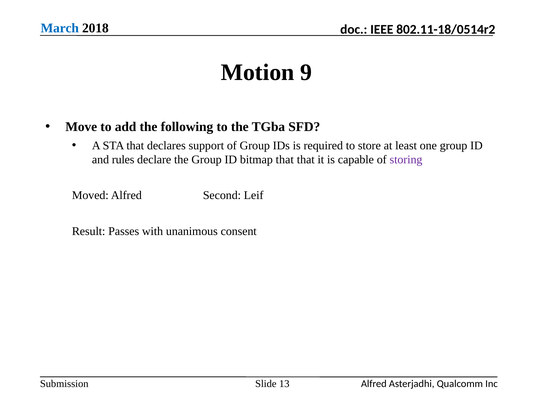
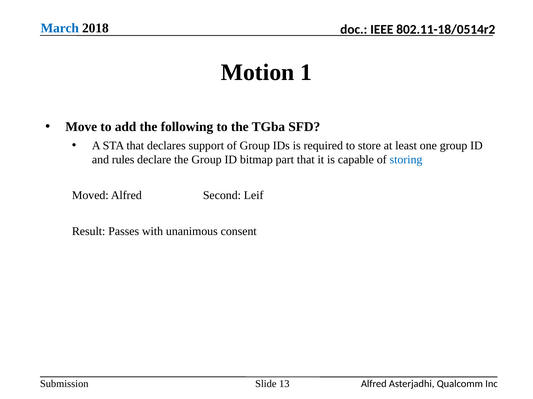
9: 9 -> 1
bitmap that: that -> part
storing colour: purple -> blue
